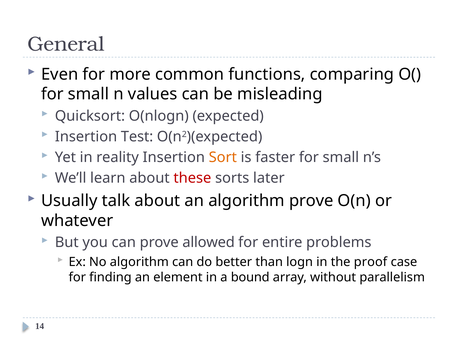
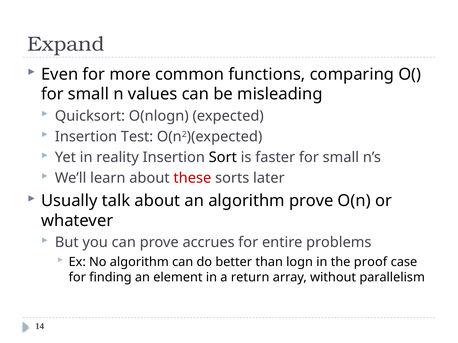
General: General -> Expand
Sort colour: orange -> black
allowed: allowed -> accrues
bound: bound -> return
